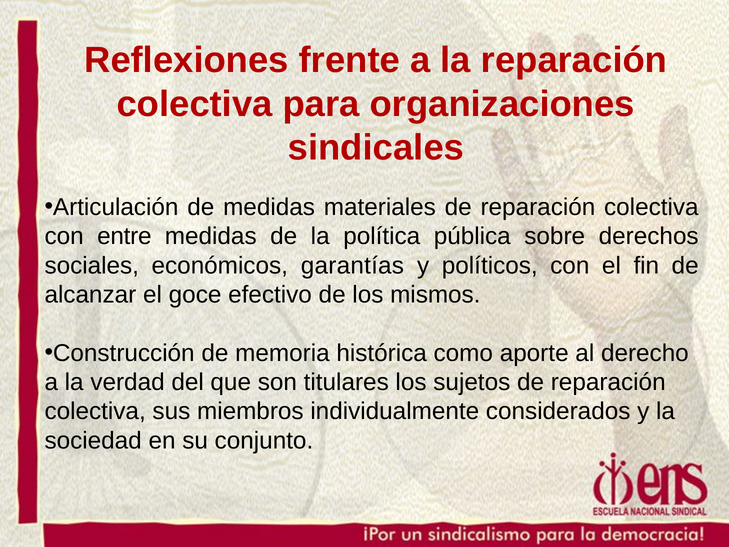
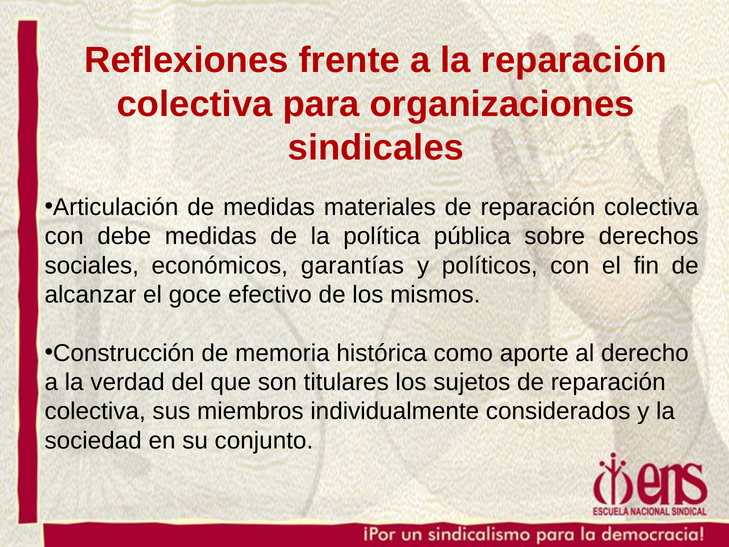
entre: entre -> debe
